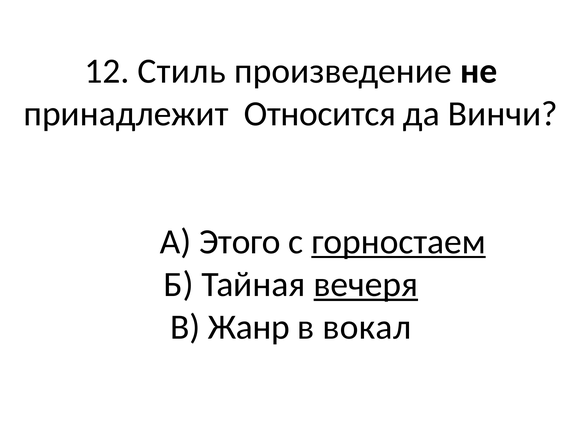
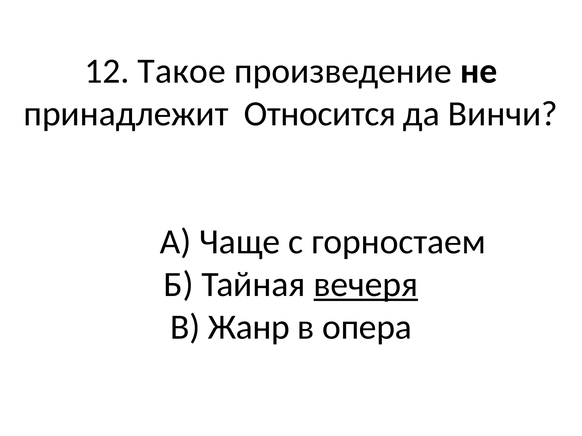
Стиль: Стиль -> Такое
Этого: Этого -> Чаще
горностаем underline: present -> none
вокал: вокал -> опера
